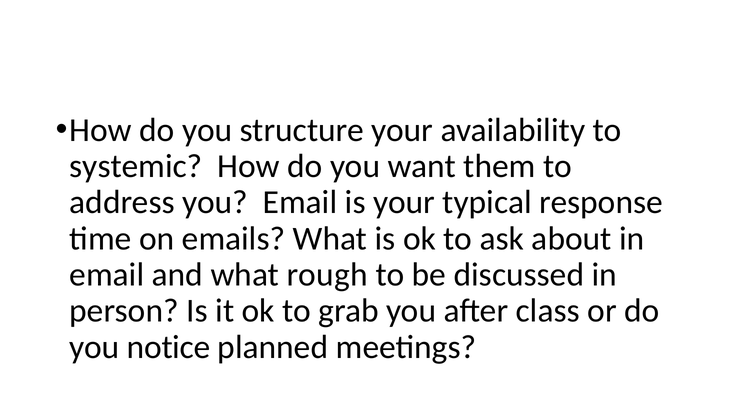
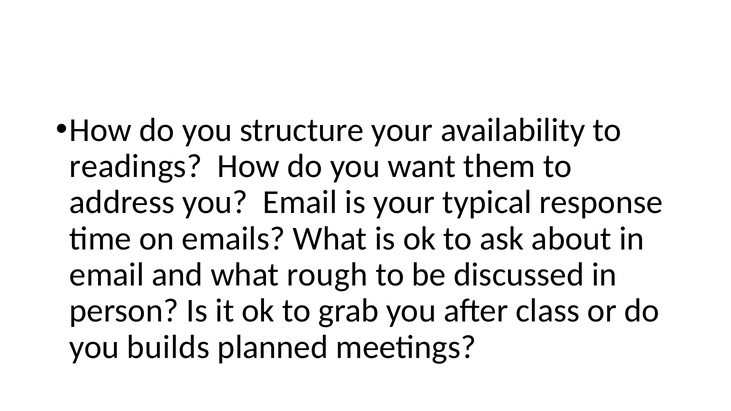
systemic: systemic -> readings
notice: notice -> builds
